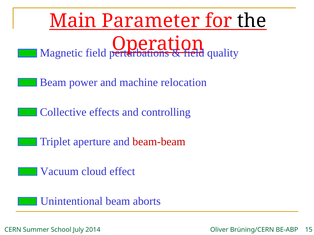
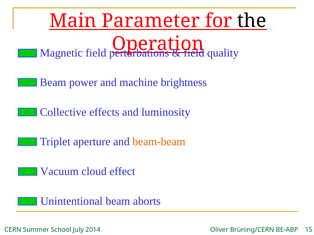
relocation: relocation -> brightness
controlling: controlling -> luminosity
beam-beam colour: red -> orange
